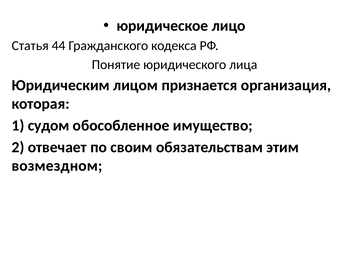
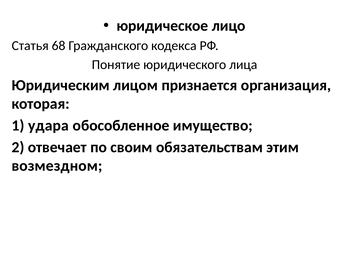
44: 44 -> 68
судом: судом -> удара
